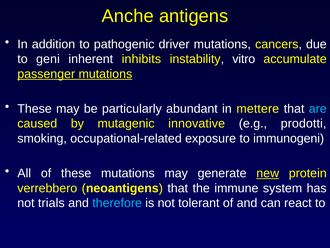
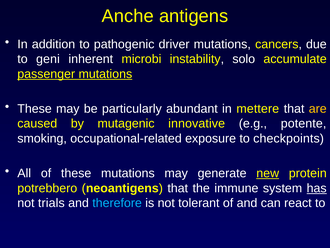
inhibits: inhibits -> microbi
vitro: vitro -> solo
are colour: light blue -> yellow
prodotti: prodotti -> potente
immunogeni: immunogeni -> checkpoints
verrebbero: verrebbero -> potrebbero
has underline: none -> present
